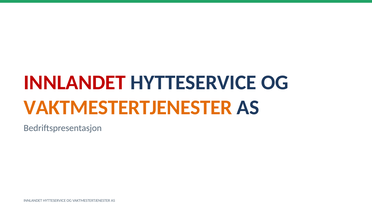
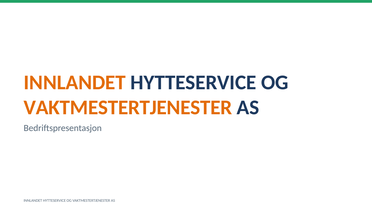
INNLANDET at (75, 83) colour: red -> orange
